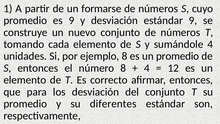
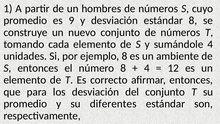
formarse: formarse -> hombres
estándar 9: 9 -> 8
un promedio: promedio -> ambiente
